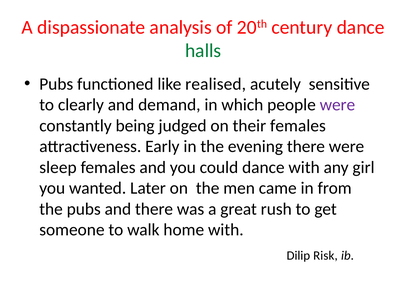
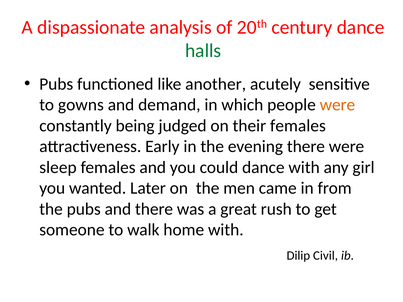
realised: realised -> another
clearly: clearly -> gowns
were at (337, 105) colour: purple -> orange
Risk: Risk -> Civil
